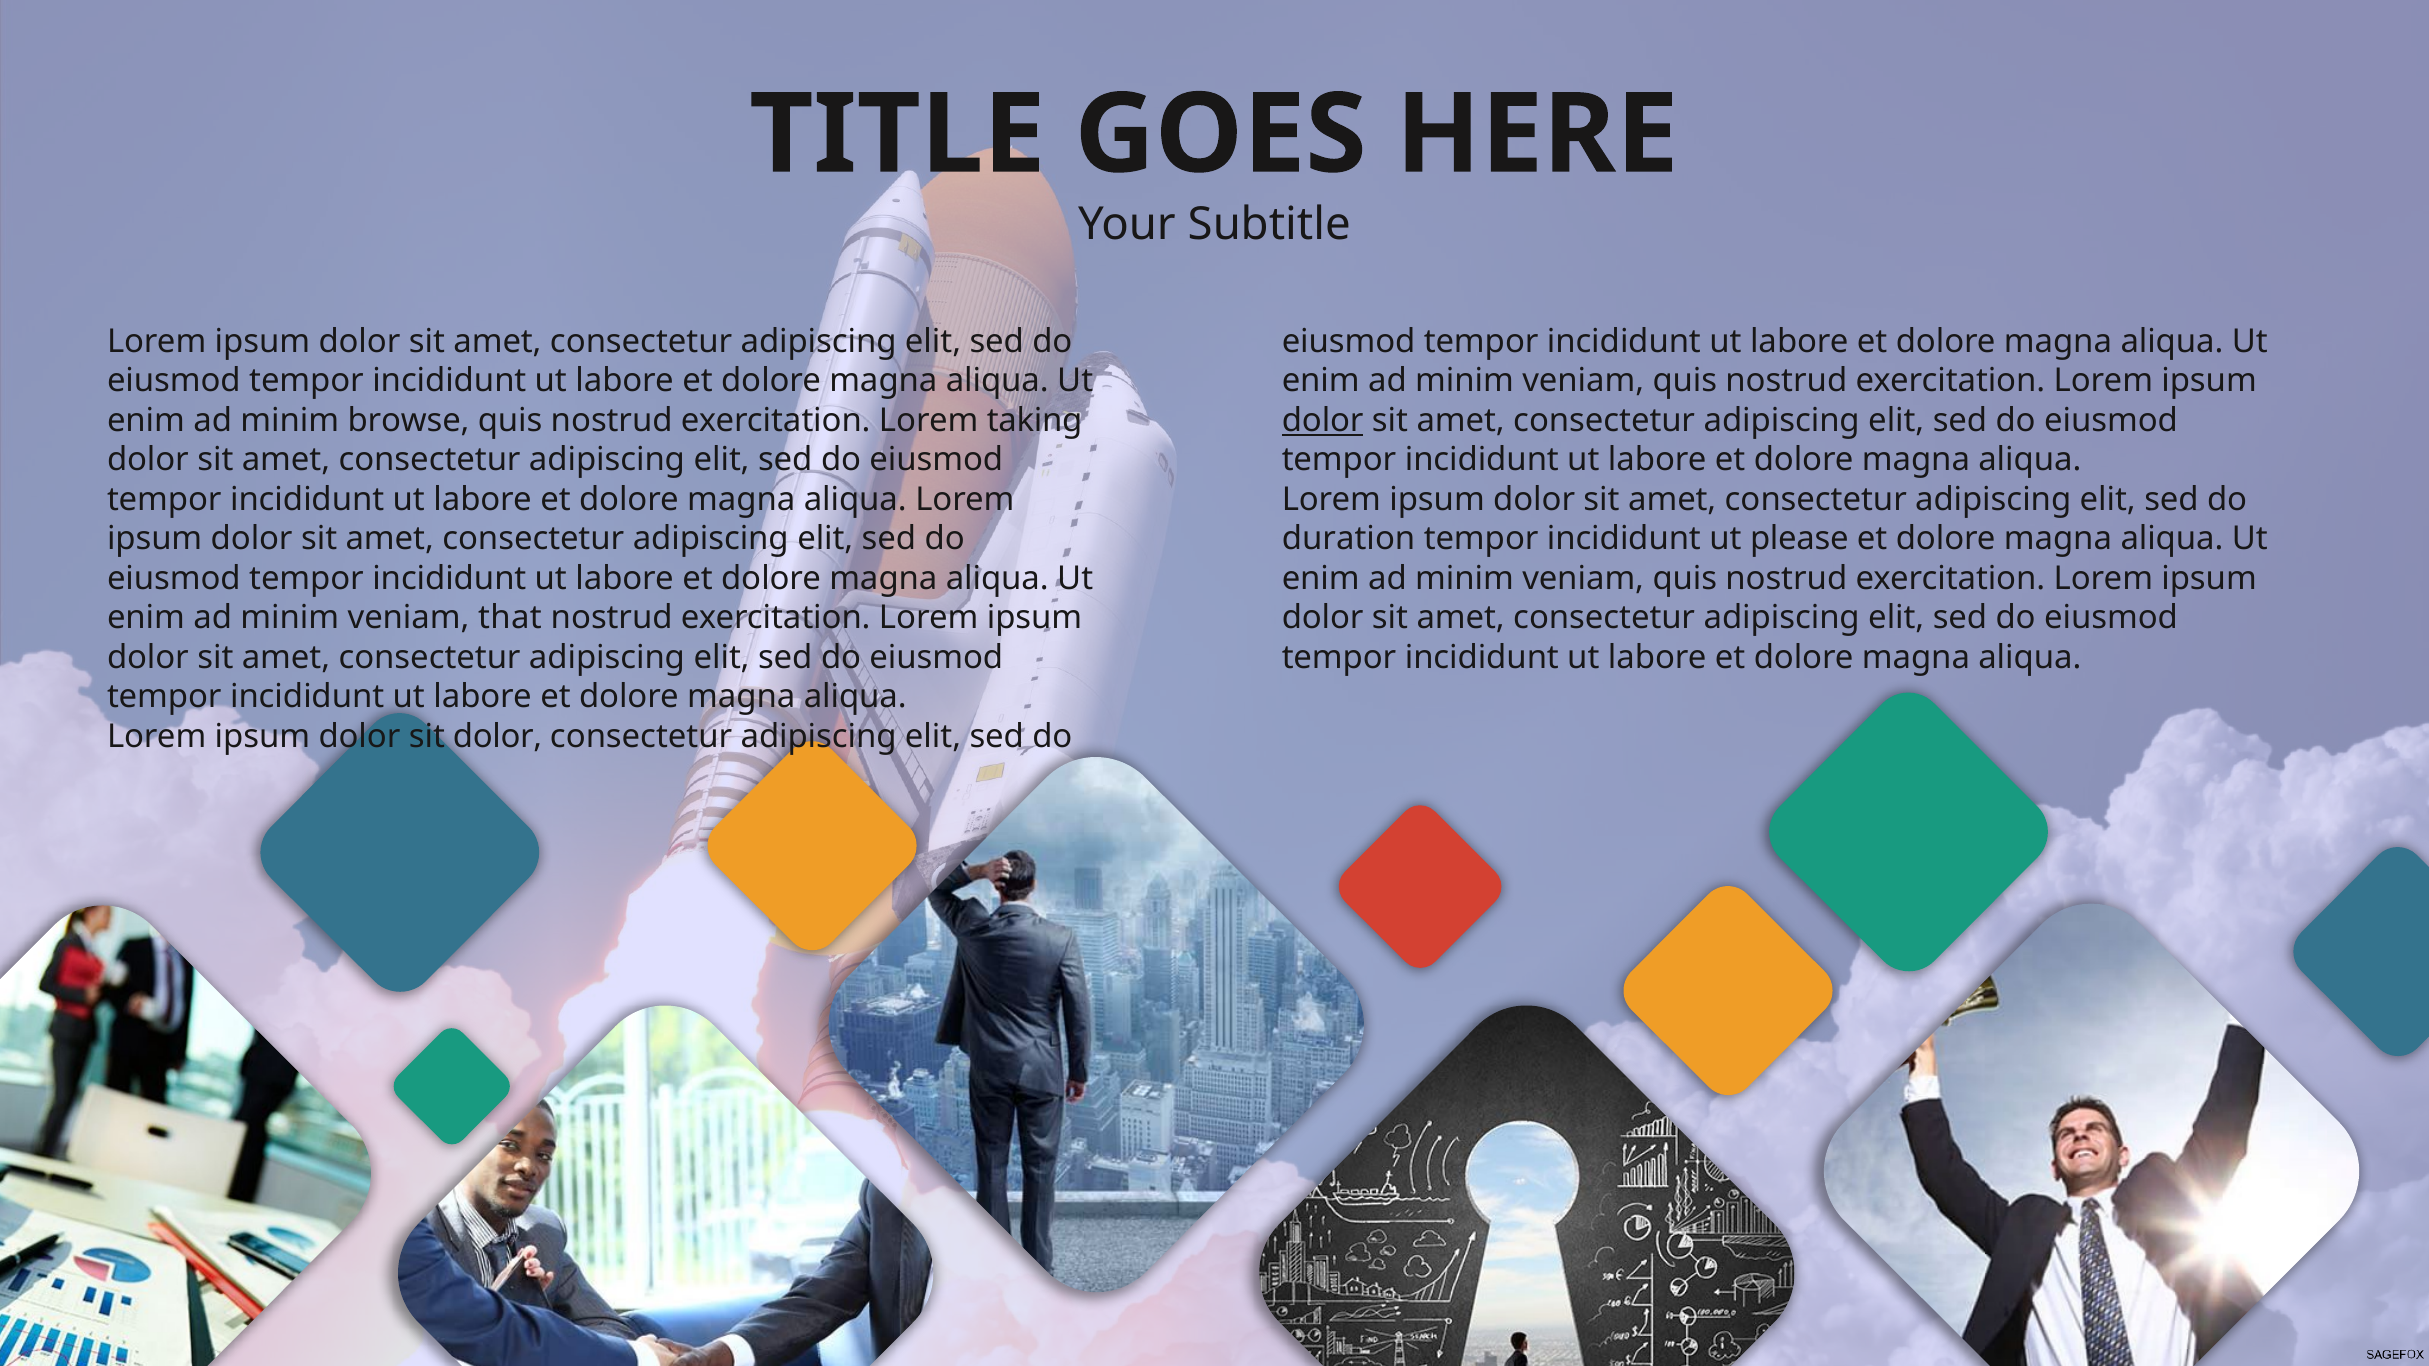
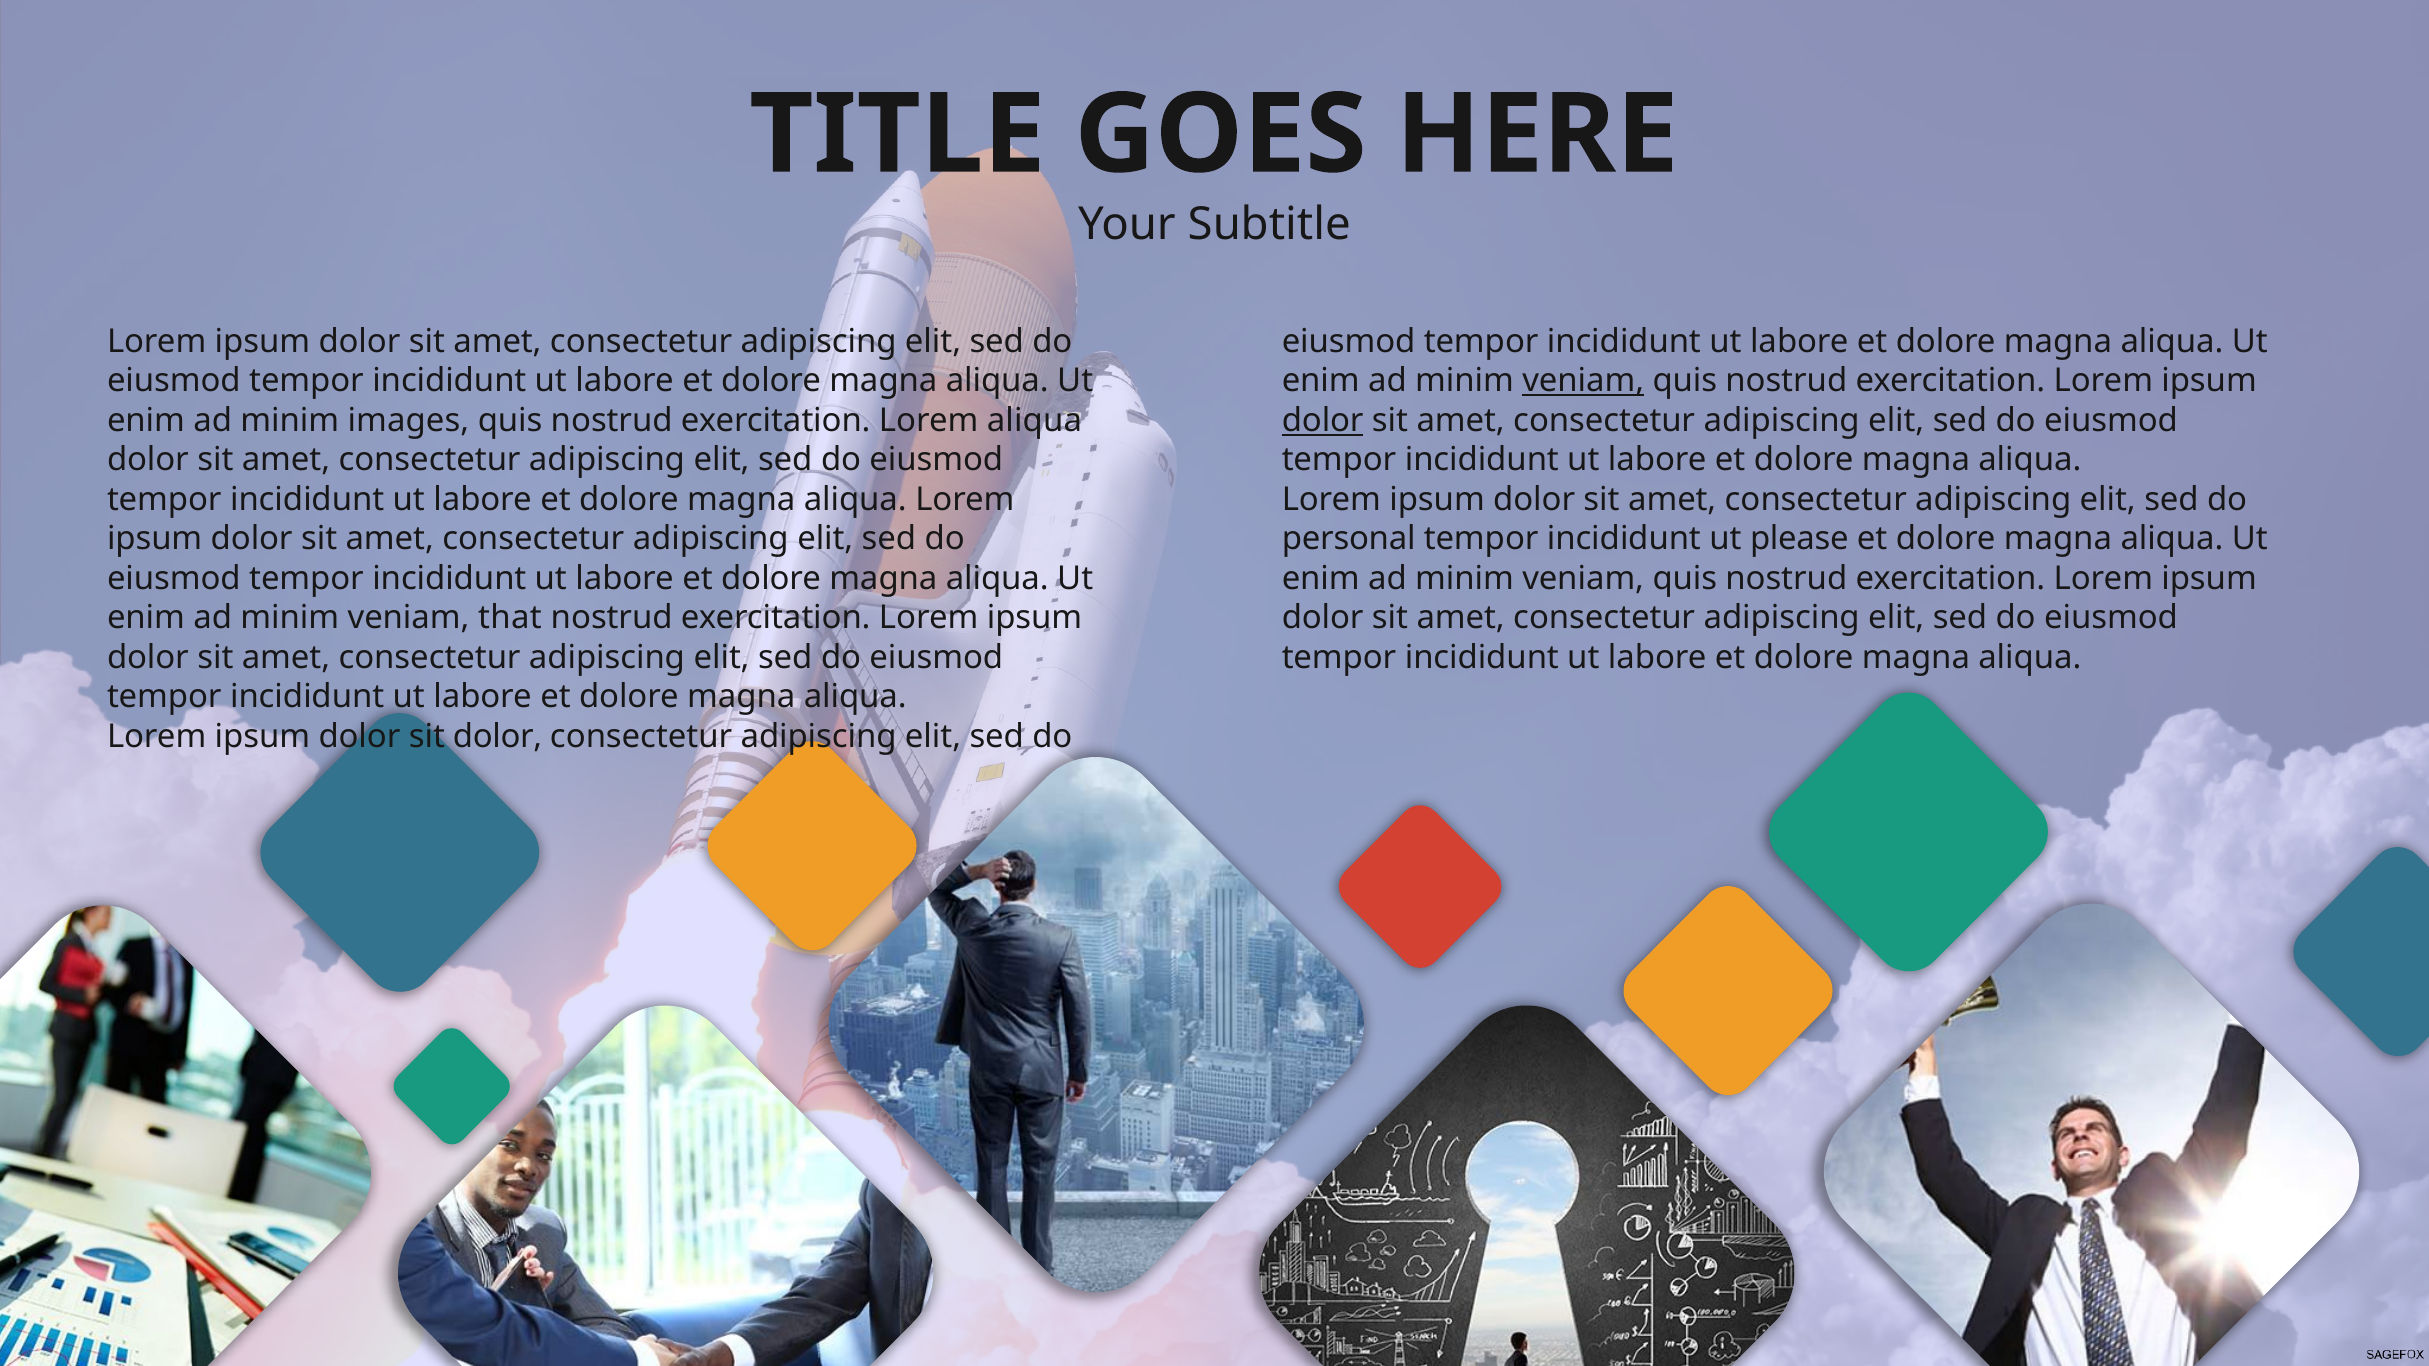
veniam at (1583, 381) underline: none -> present
browse: browse -> images
Lorem taking: taking -> aliqua
duration: duration -> personal
